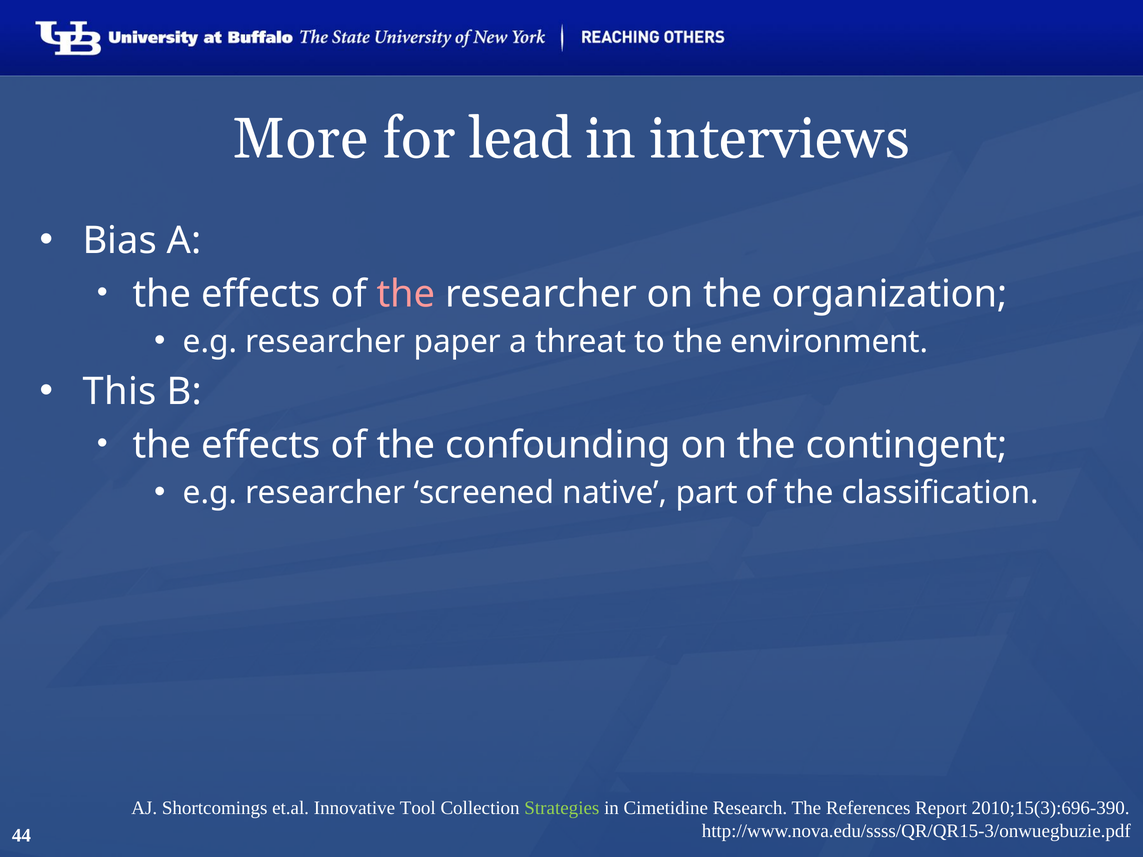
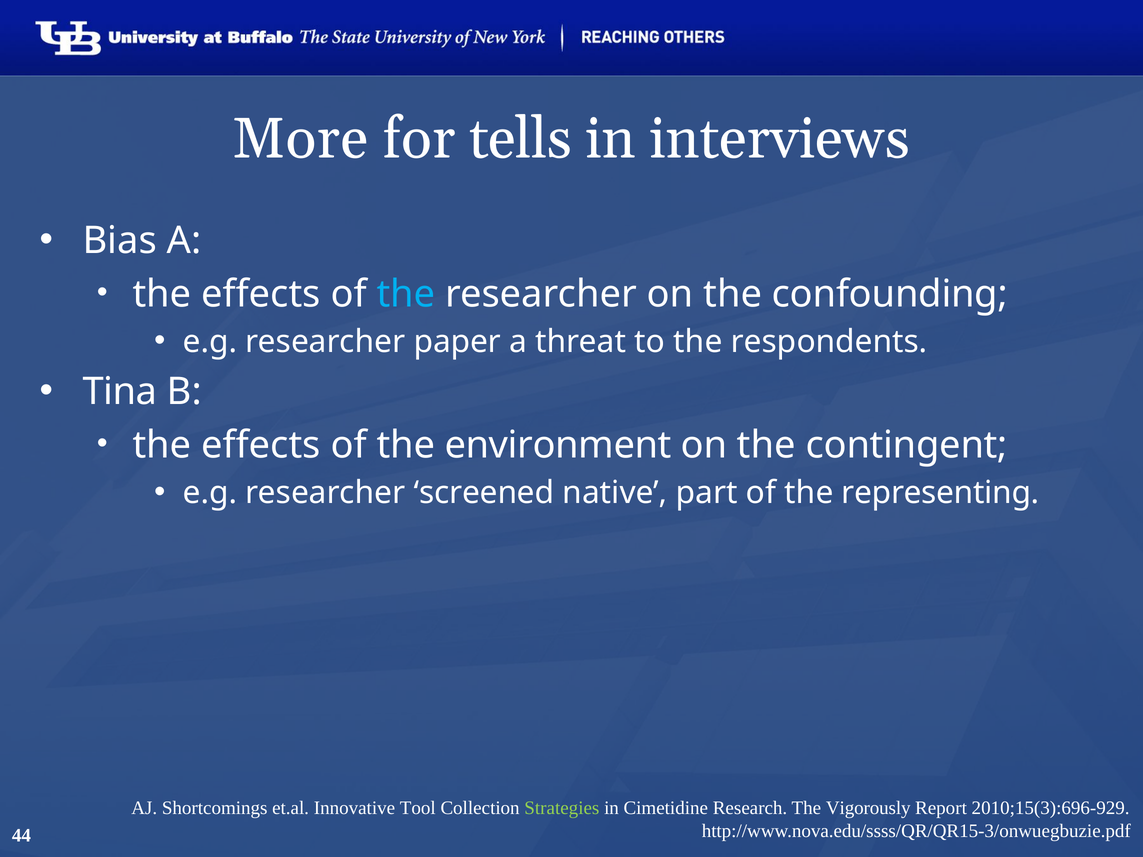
lead: lead -> tells
the at (406, 294) colour: pink -> light blue
organization: organization -> confounding
environment: environment -> respondents
This: This -> Tina
confounding: confounding -> environment
classification: classification -> representing
References: References -> Vigorously
2010;15(3):696-390: 2010;15(3):696-390 -> 2010;15(3):696-929
